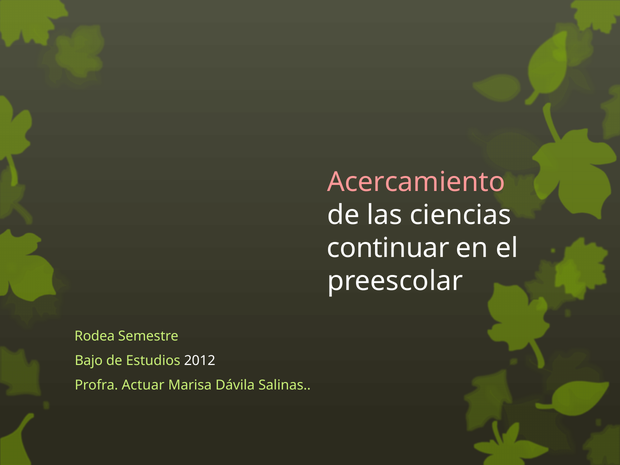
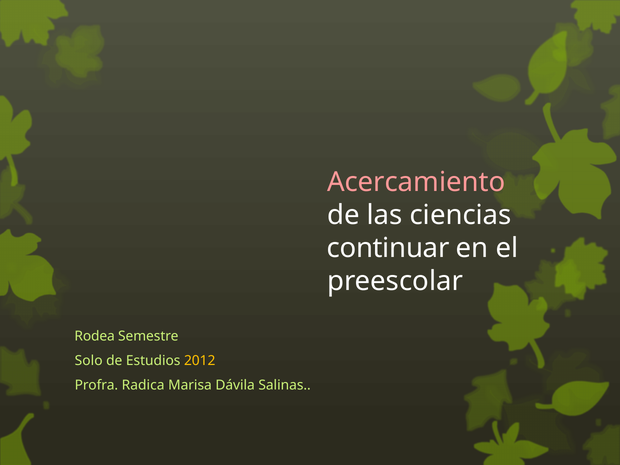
Bajo: Bajo -> Solo
2012 colour: white -> yellow
Actuar: Actuar -> Radica
